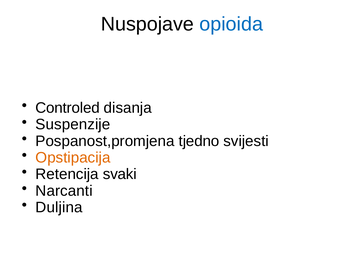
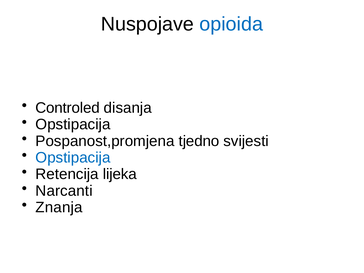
Suspenzije at (73, 124): Suspenzije -> Opstipacija
Opstipacija at (73, 158) colour: orange -> blue
svaki: svaki -> lijeka
Duljina: Duljina -> Znanja
